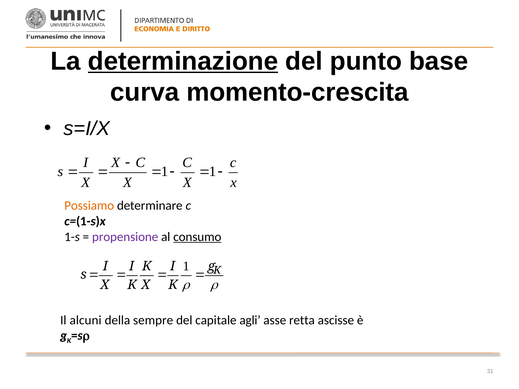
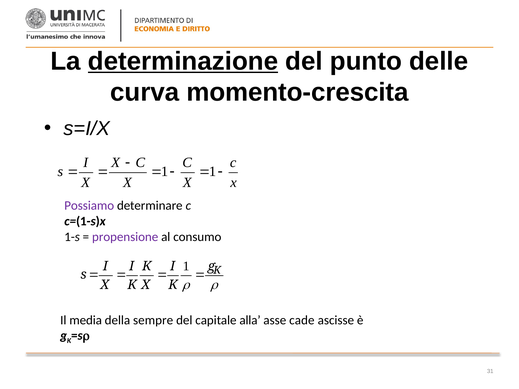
base: base -> delle
Possiamo colour: orange -> purple
consumo underline: present -> none
alcuni: alcuni -> media
agli: agli -> alla
retta: retta -> cade
